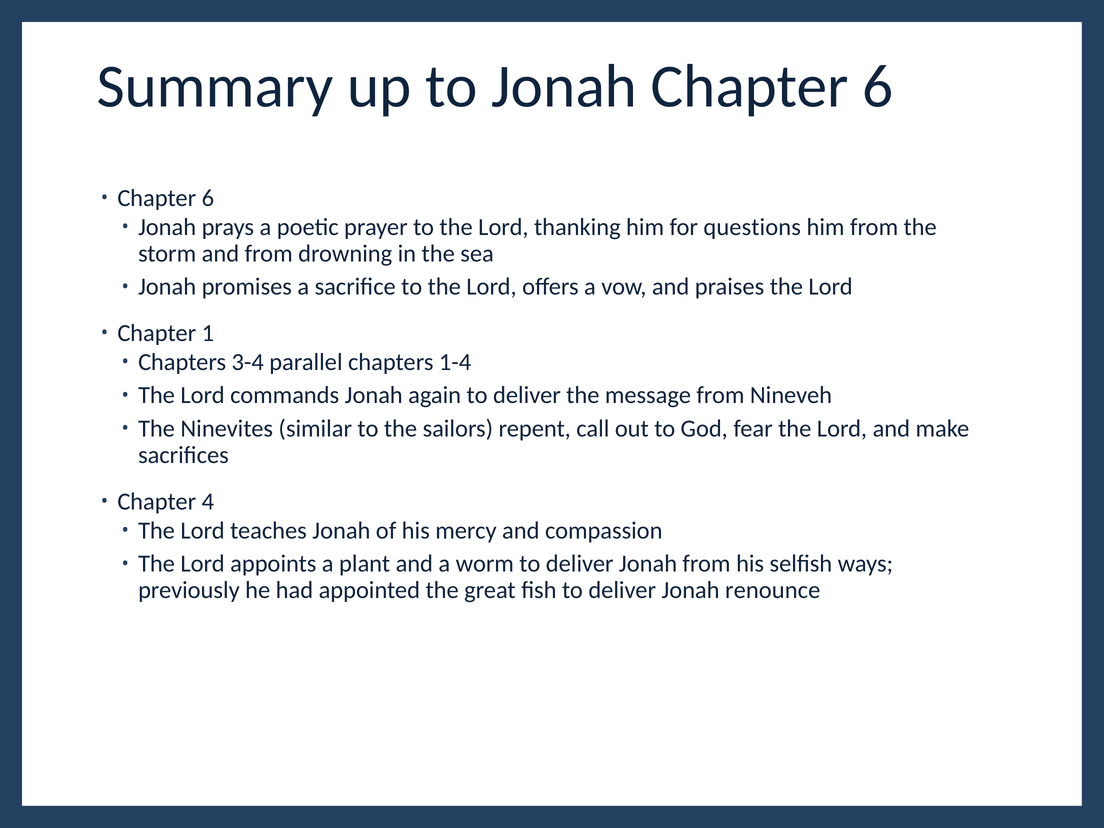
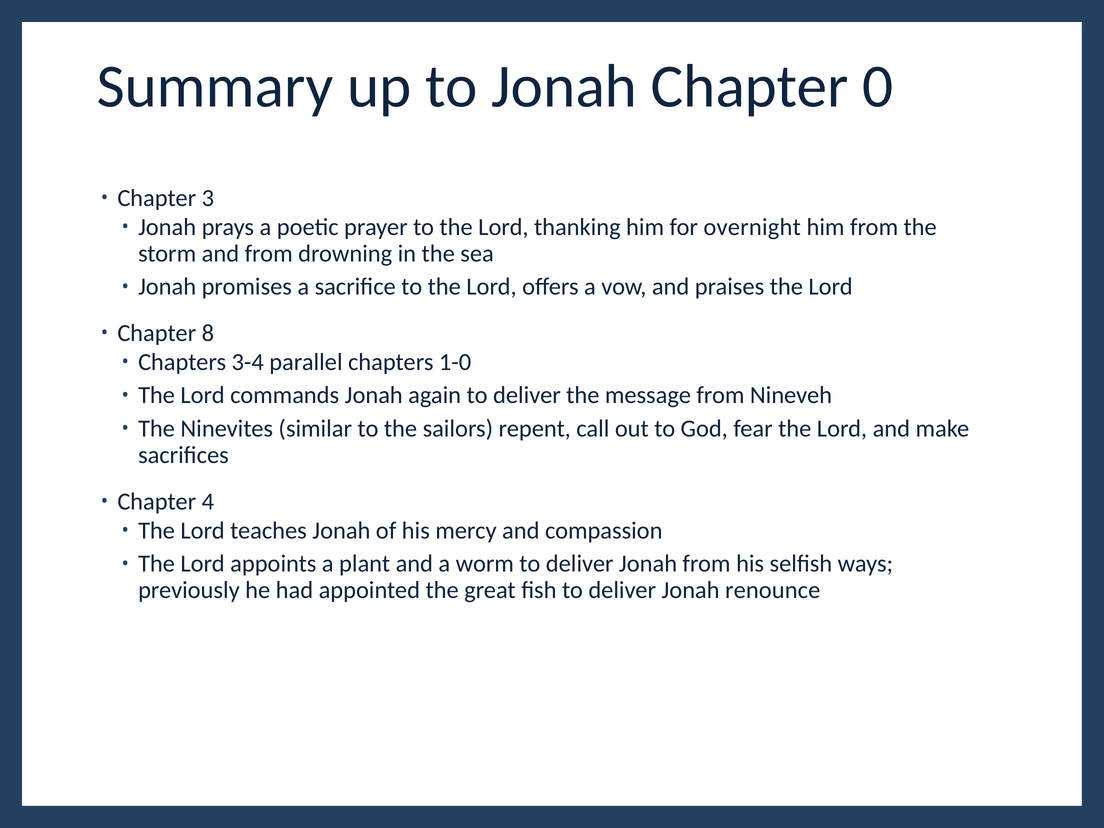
Jonah Chapter 6: 6 -> 0
6 at (208, 198): 6 -> 3
questions: questions -> overnight
1: 1 -> 8
1-4: 1-4 -> 1-0
